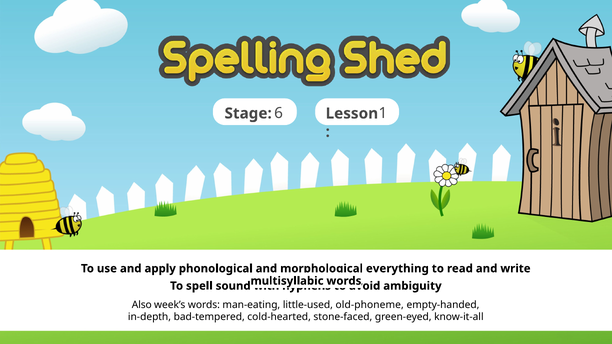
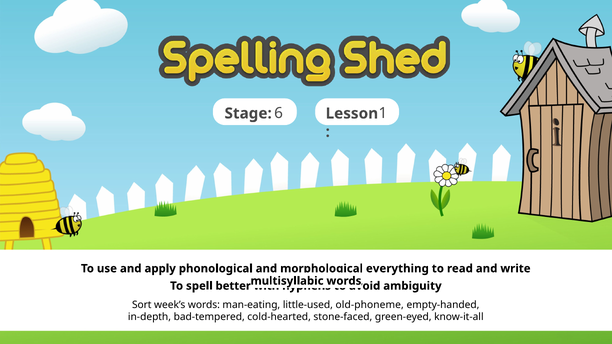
sound: sound -> better
Also: Also -> Sort
